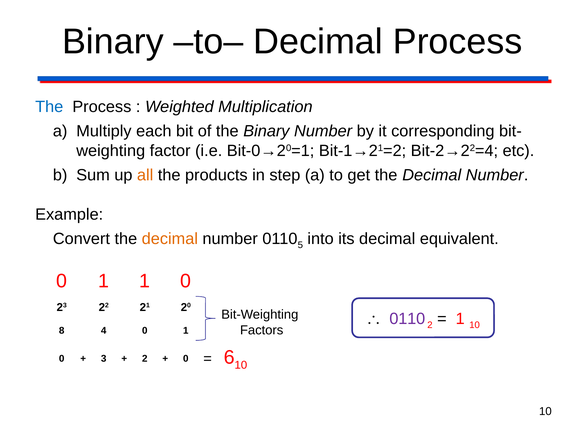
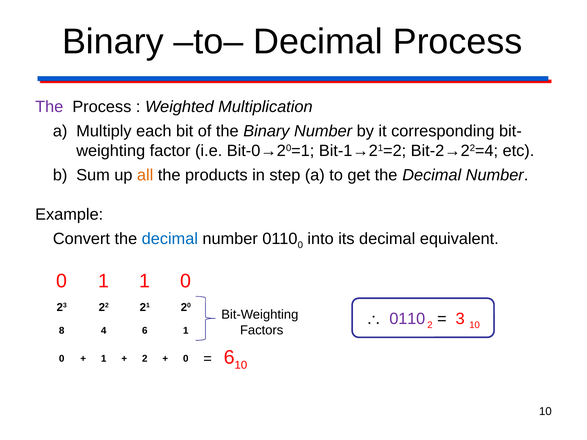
The at (49, 107) colour: blue -> purple
decimal at (170, 239) colour: orange -> blue
0110 5: 5 -> 0
1 at (460, 319): 1 -> 3
4 0: 0 -> 6
3 at (104, 359): 3 -> 1
